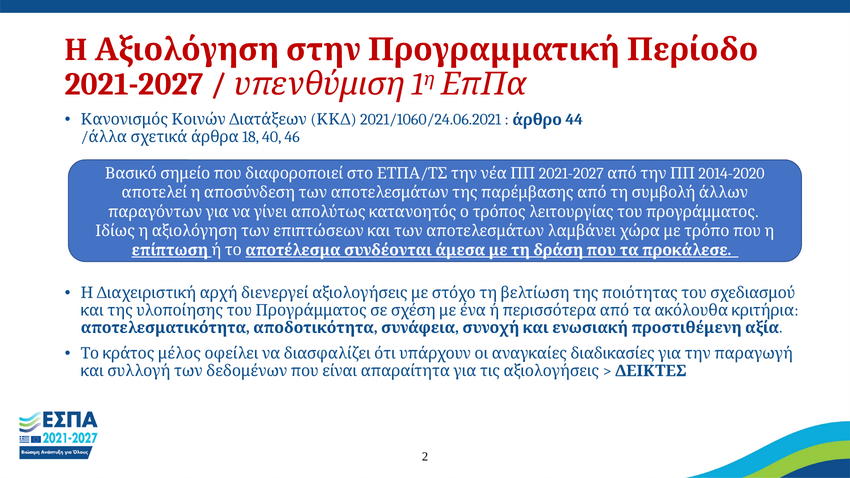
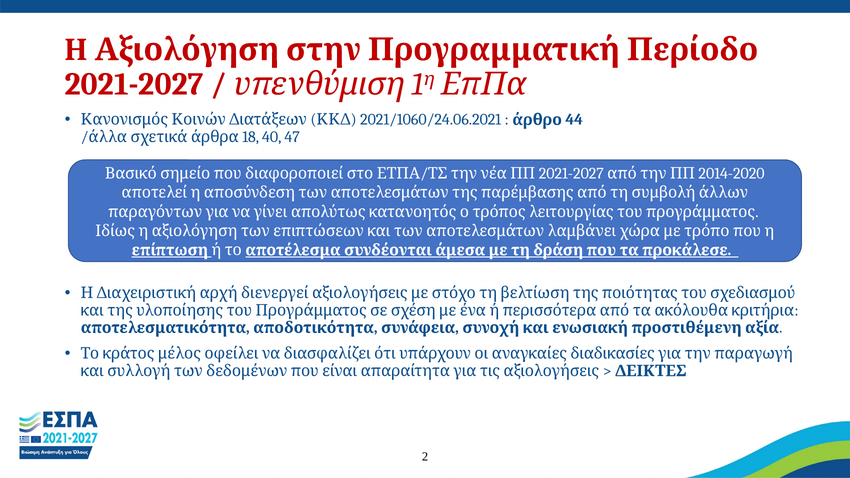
46: 46 -> 47
